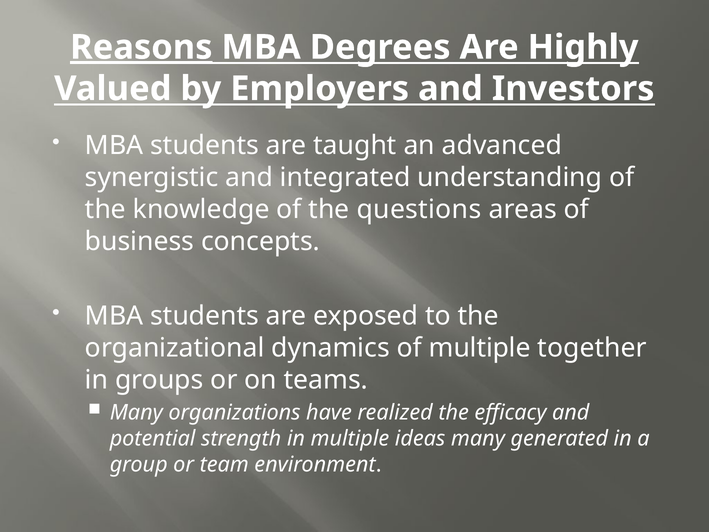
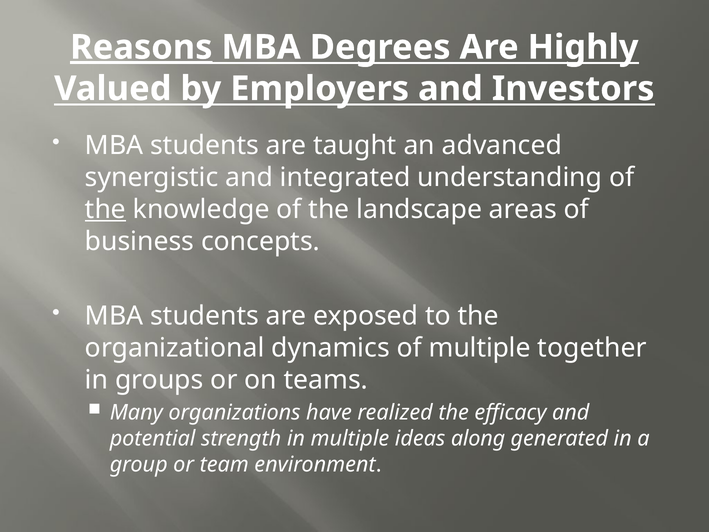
the at (105, 209) underline: none -> present
questions: questions -> landscape
ideas many: many -> along
